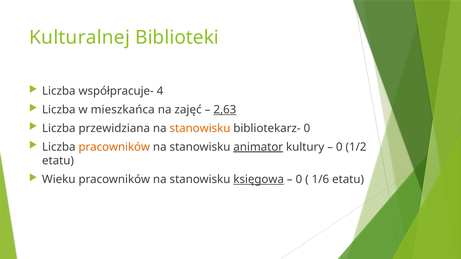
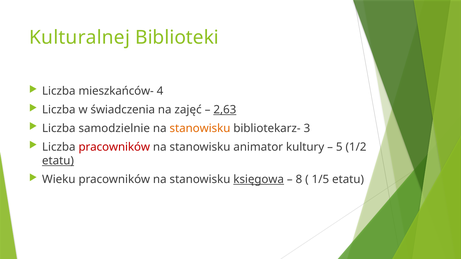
współpracuje-: współpracuje- -> mieszkańców-
mieszkańca: mieszkańca -> świadczenia
przewidziana: przewidziana -> samodzielnie
bibliotekarz- 0: 0 -> 3
pracowników at (114, 147) colour: orange -> red
animator underline: present -> none
0 at (339, 147): 0 -> 5
etatu at (58, 161) underline: none -> present
0 at (299, 180): 0 -> 8
1/6: 1/6 -> 1/5
